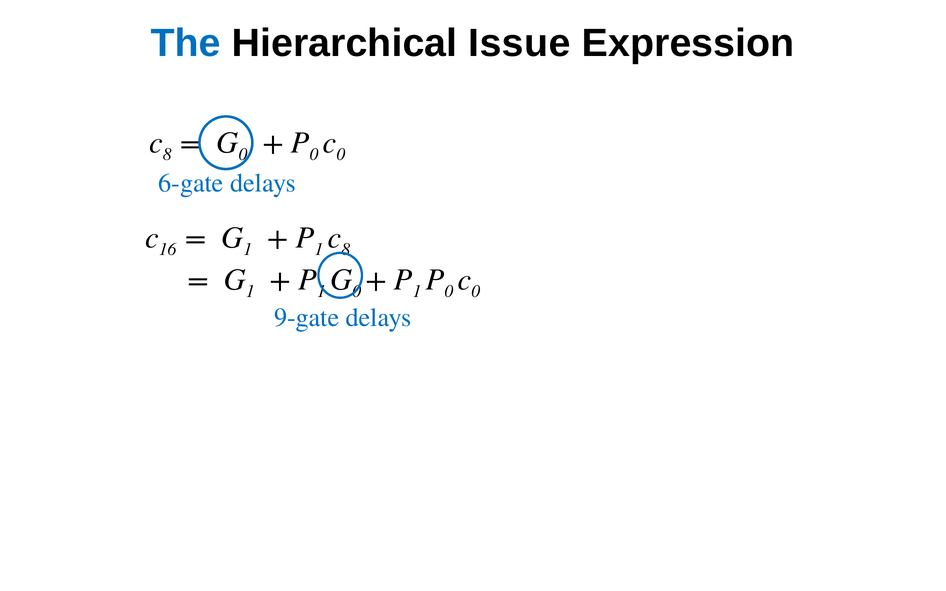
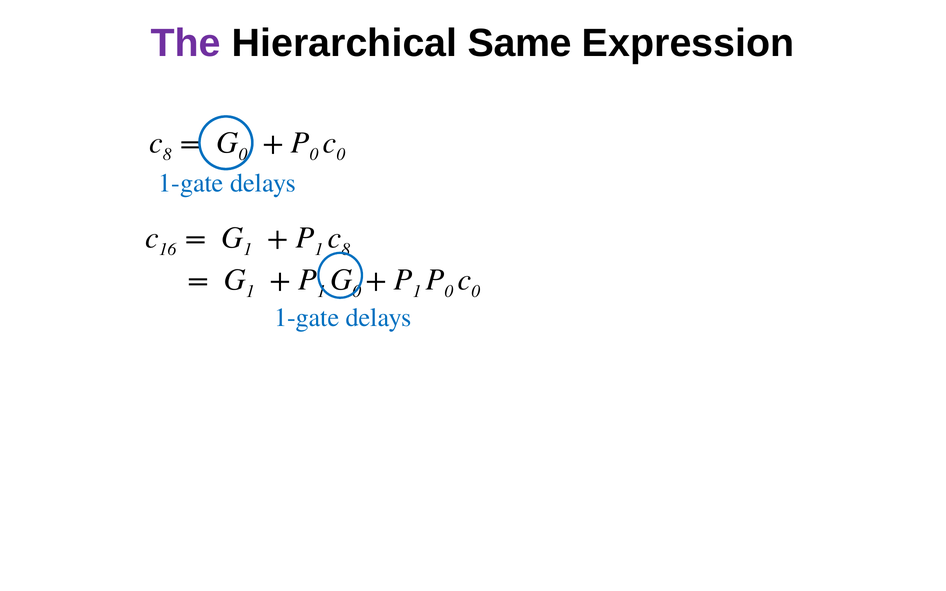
The colour: blue -> purple
Issue: Issue -> Same
6-gate at (191, 183): 6-gate -> 1-gate
9-gate at (307, 318): 9-gate -> 1-gate
